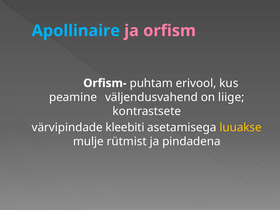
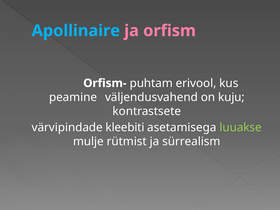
liige: liige -> kuju
luuakse colour: yellow -> light green
pindadena: pindadena -> sürrealism
